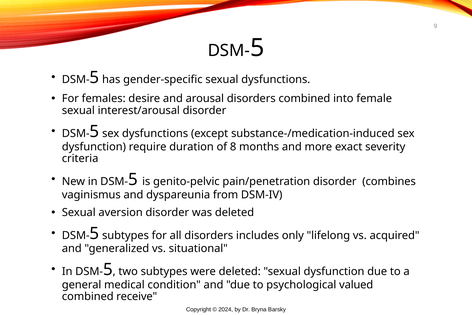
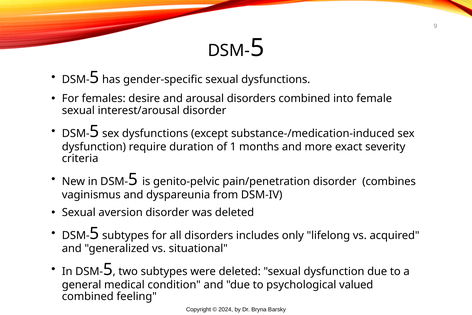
8: 8 -> 1
receive: receive -> feeling
